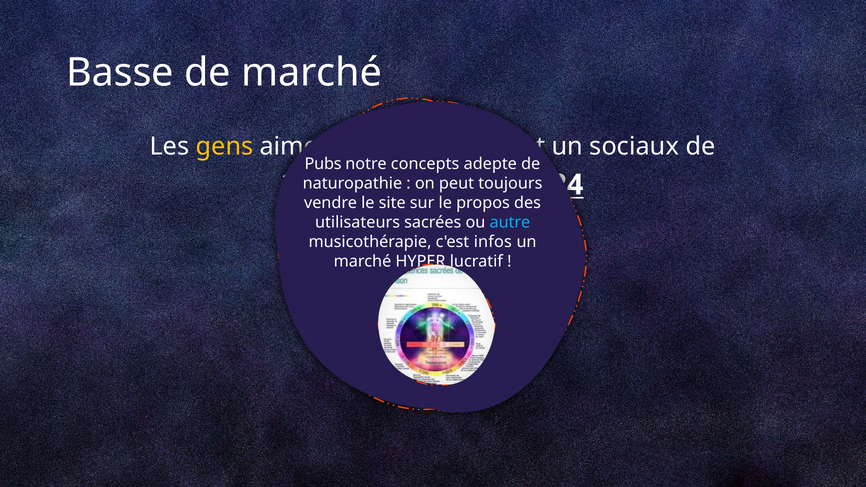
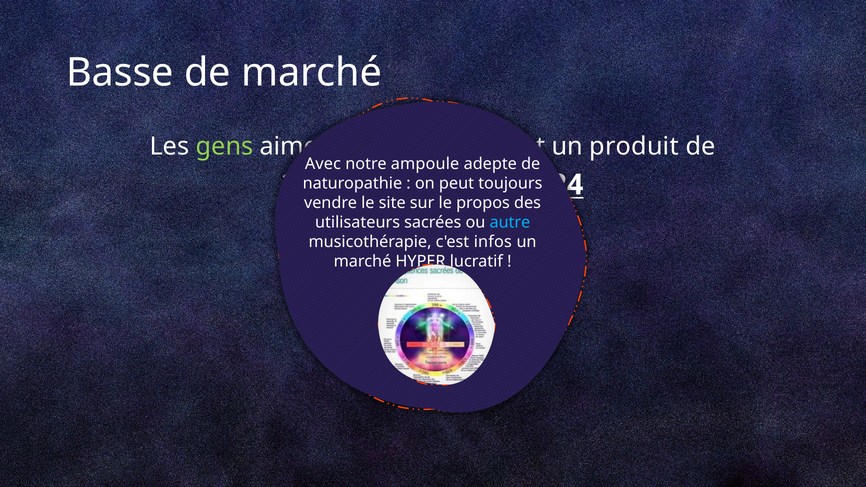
gens colour: yellow -> light green
sociaux: sociaux -> produit
Pubs: Pubs -> Avec
concepts: concepts -> ampoule
